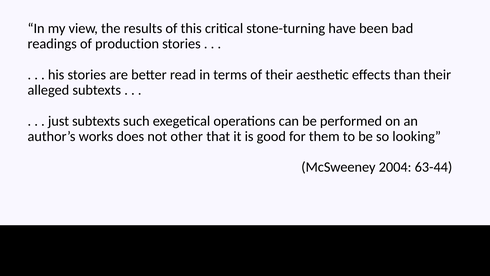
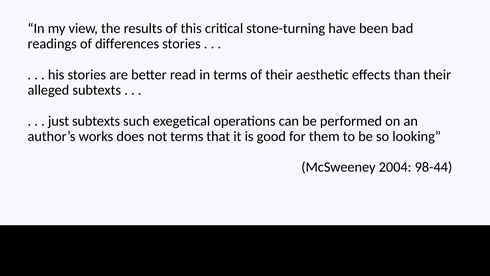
production: production -> differences
not other: other -> terms
63-44: 63-44 -> 98-44
